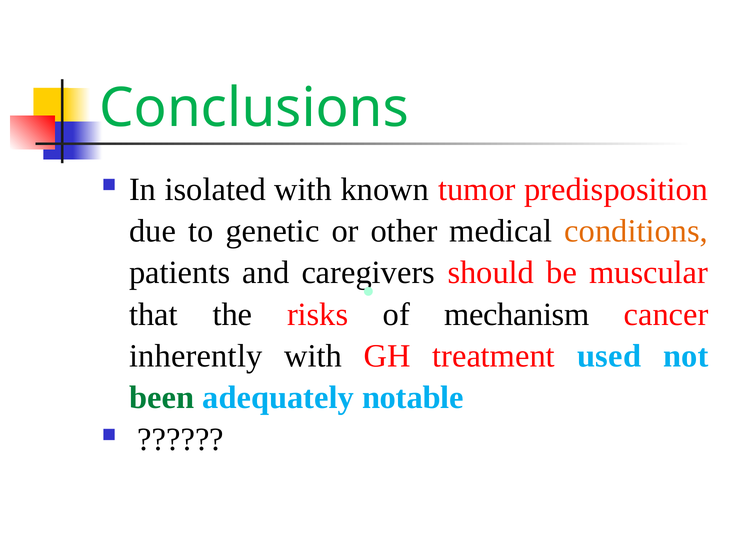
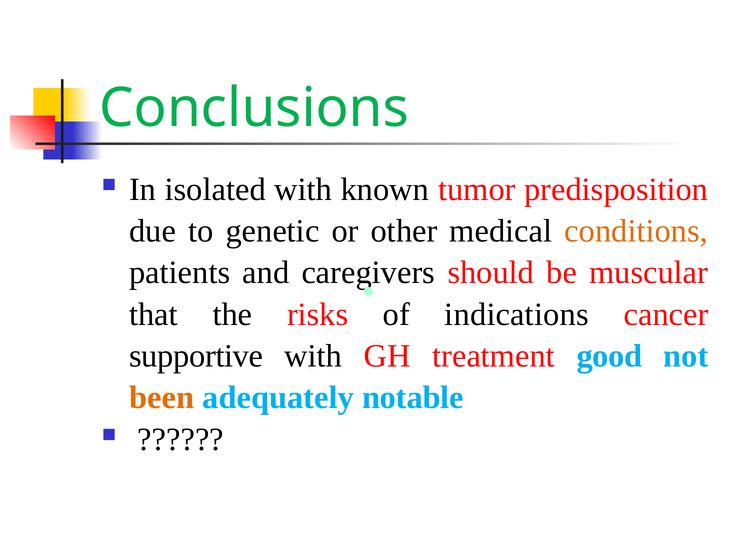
mechanism: mechanism -> indications
inherently: inherently -> supportive
used: used -> good
been colour: green -> orange
